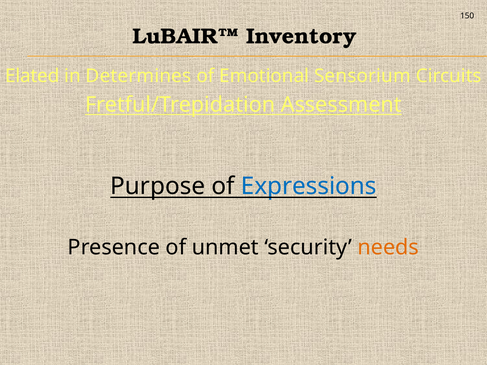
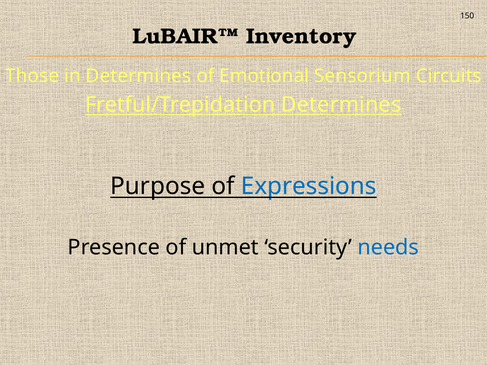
Elated: Elated -> Those
Fretful/Trepidation Assessment: Assessment -> Determines
needs colour: orange -> blue
